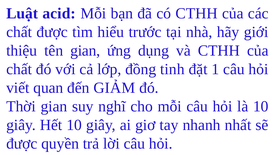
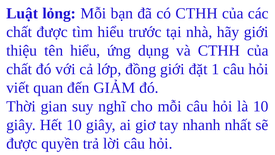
acid: acid -> lỏng
tên gian: gian -> hiểu
đồng tinh: tinh -> giới
